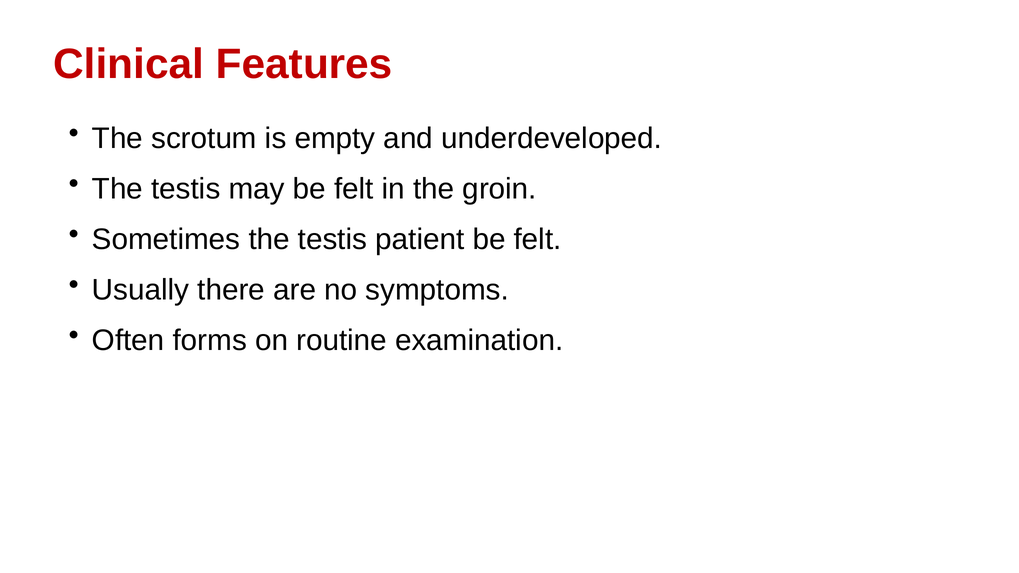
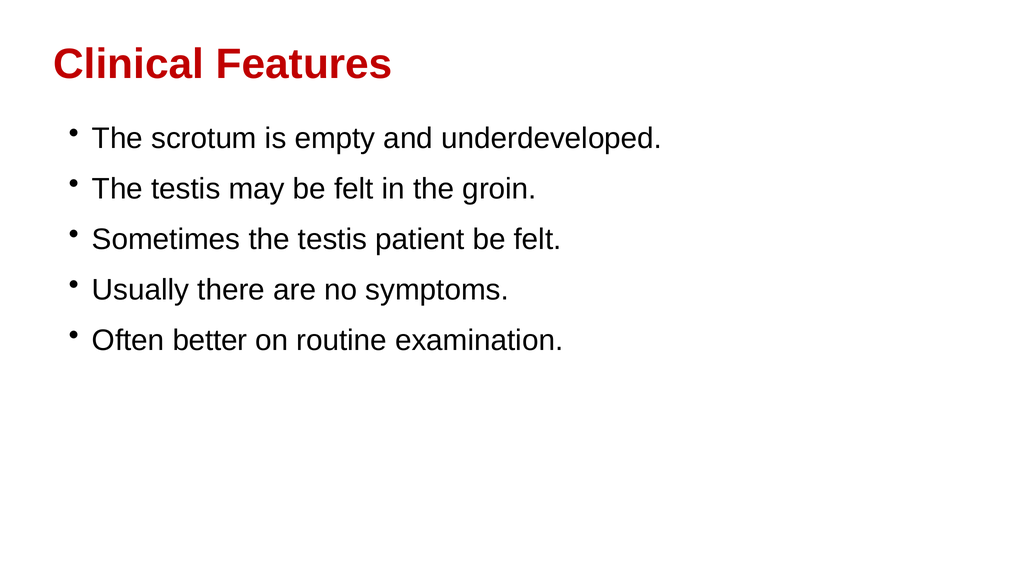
forms: forms -> better
